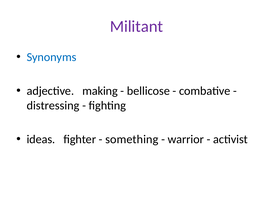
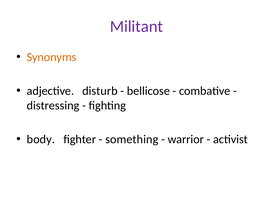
Synonyms colour: blue -> orange
making: making -> disturb
ideas: ideas -> body
